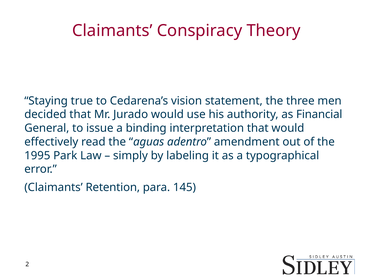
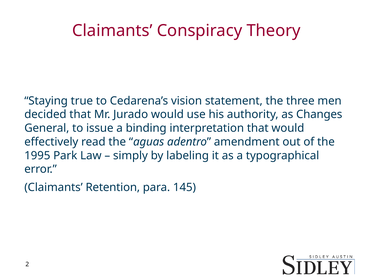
Financial: Financial -> Changes
